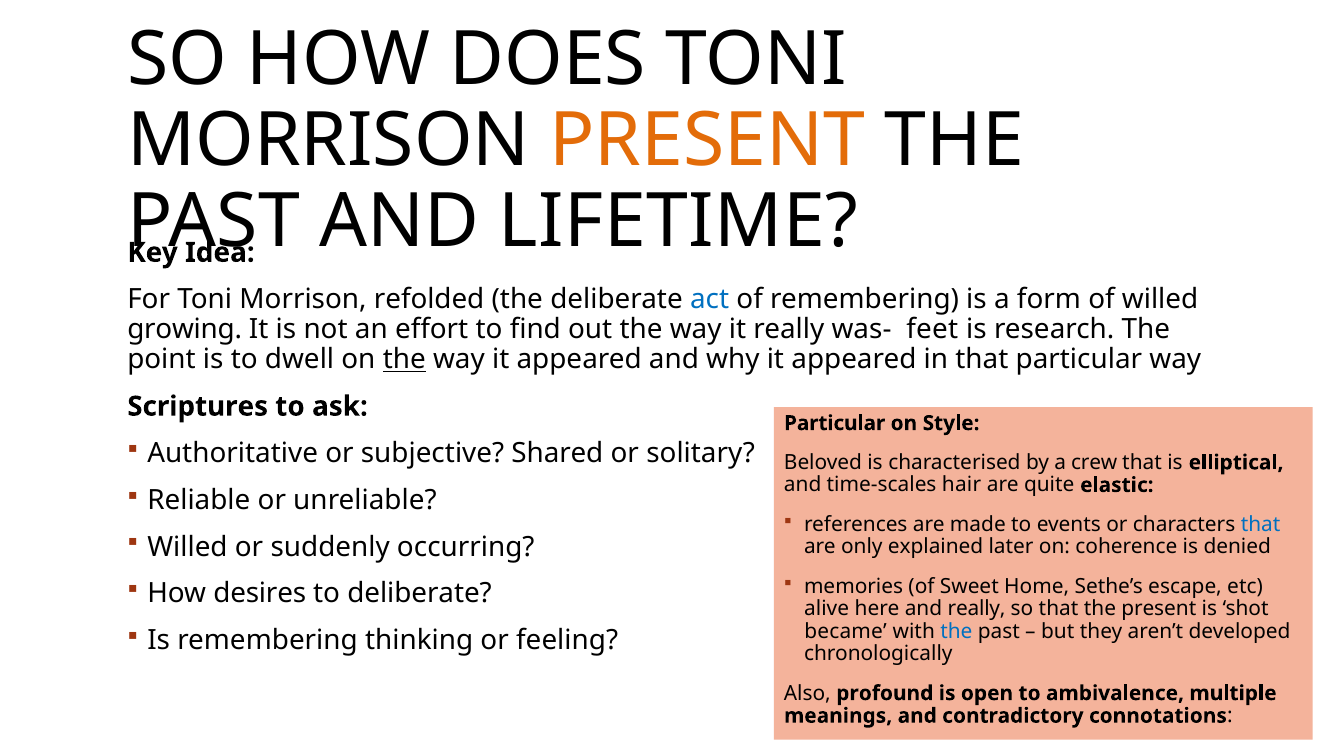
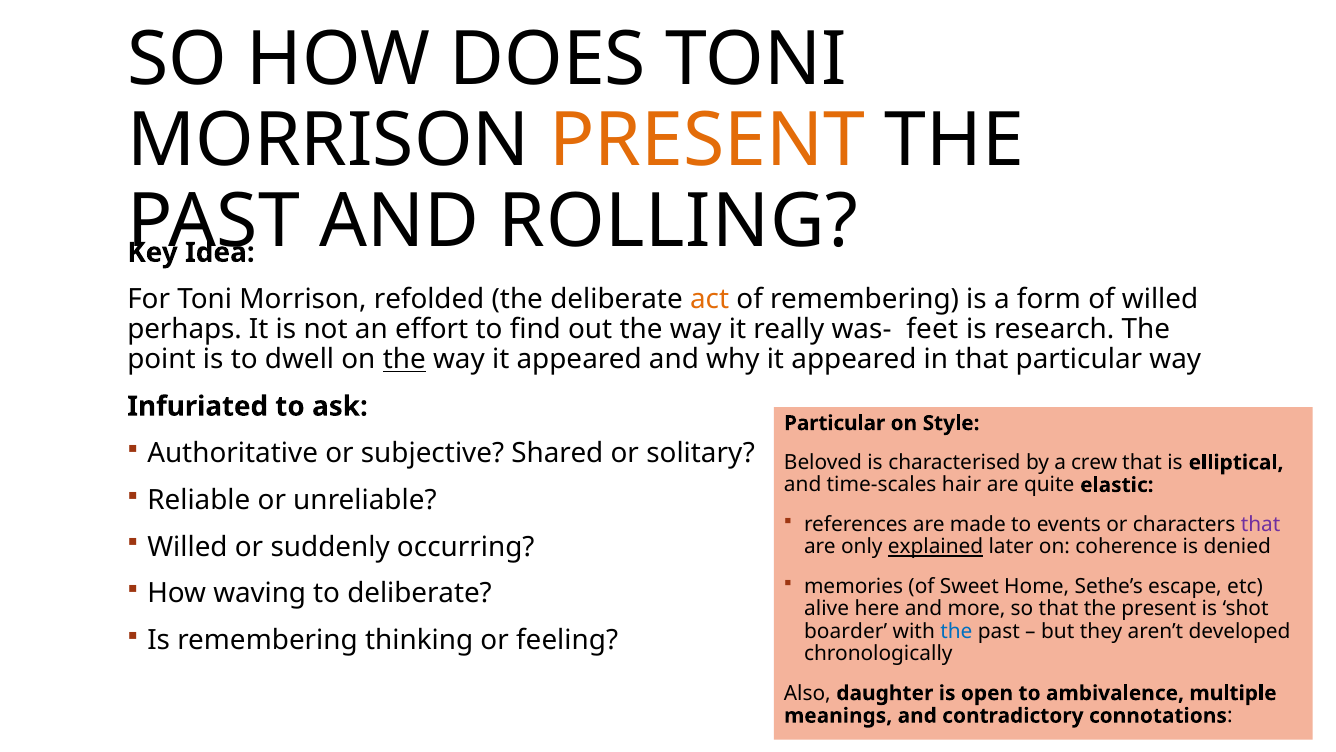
LIFETIME: LIFETIME -> ROLLING
act colour: blue -> orange
growing: growing -> perhaps
Scriptures: Scriptures -> Infuriated
that at (1261, 524) colour: blue -> purple
explained underline: none -> present
desires: desires -> waving
and really: really -> more
became: became -> boarder
profound: profound -> daughter
